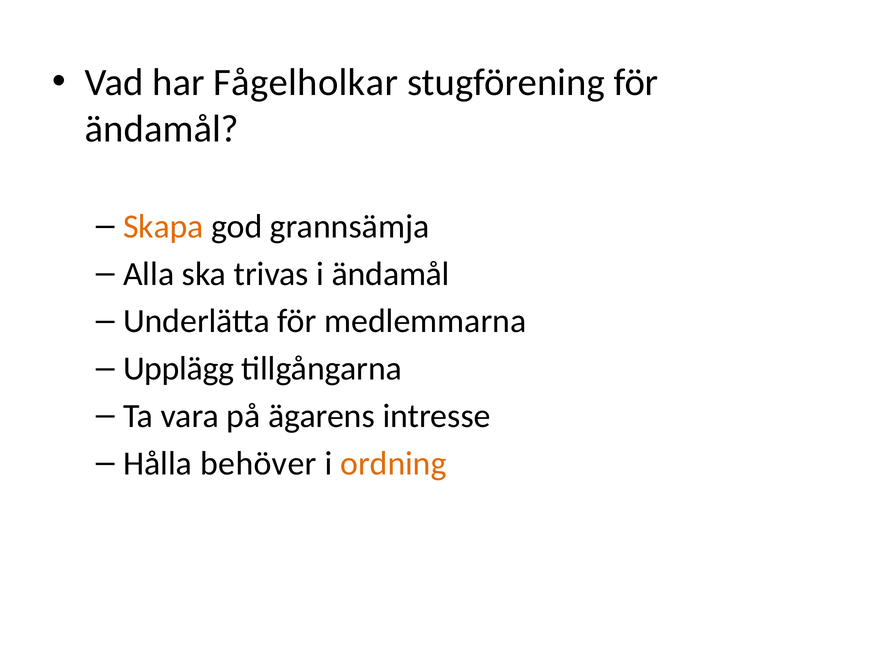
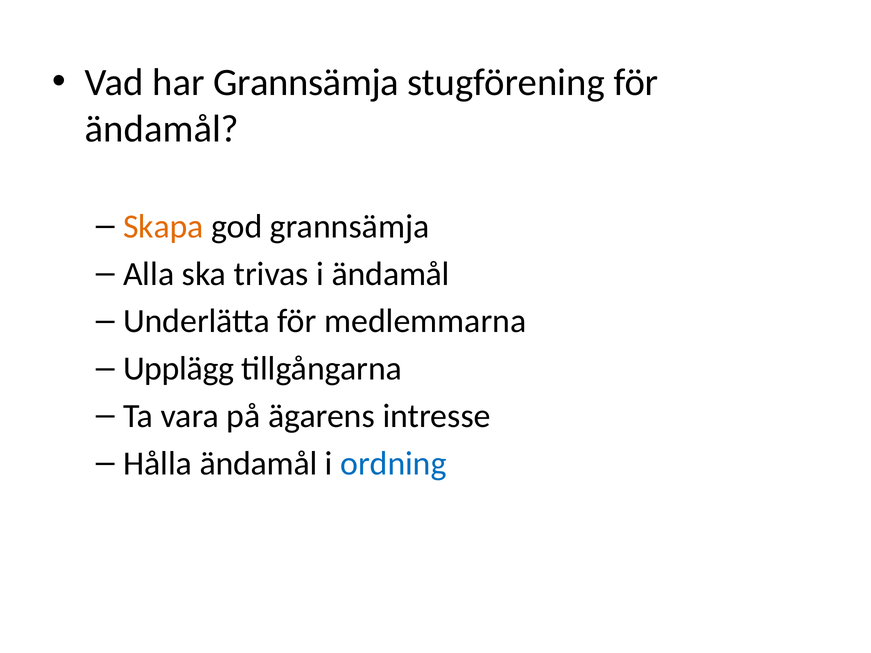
har Fågelholkar: Fågelholkar -> Grannsämja
Hålla behöver: behöver -> ändamål
ordning colour: orange -> blue
